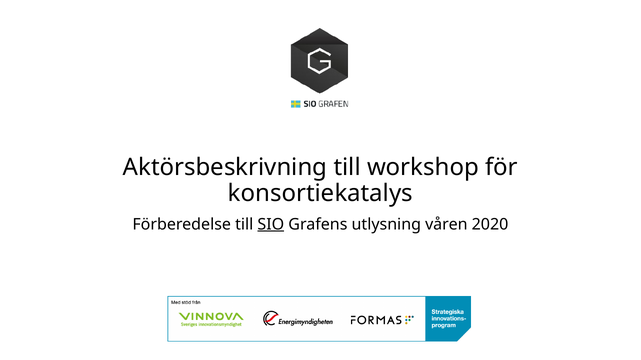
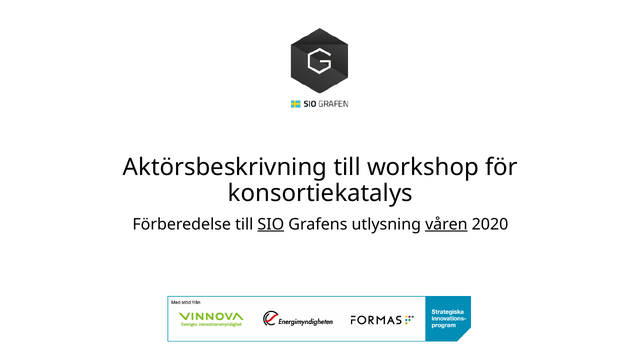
våren underline: none -> present
